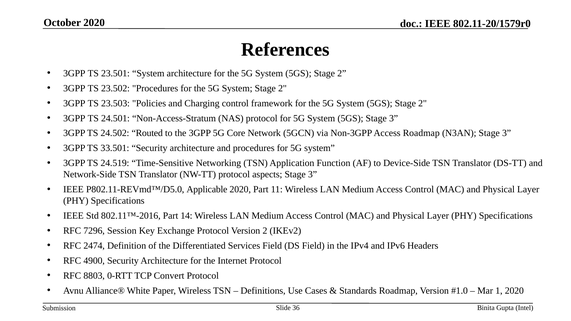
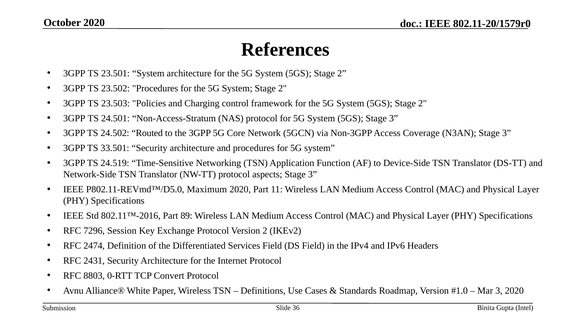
Access Roadmap: Roadmap -> Coverage
Applicable: Applicable -> Maximum
14: 14 -> 89
4900: 4900 -> 2431
Mar 1: 1 -> 3
